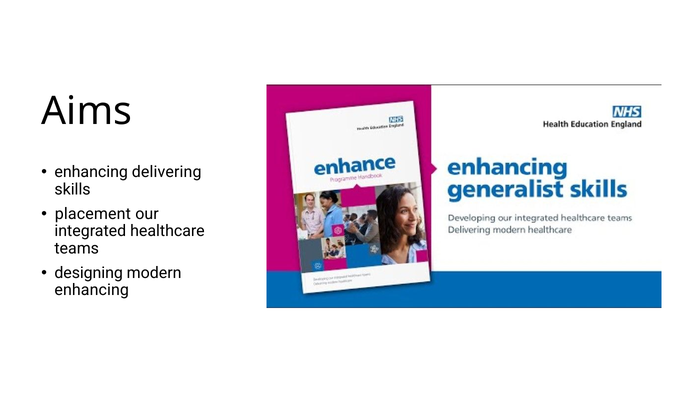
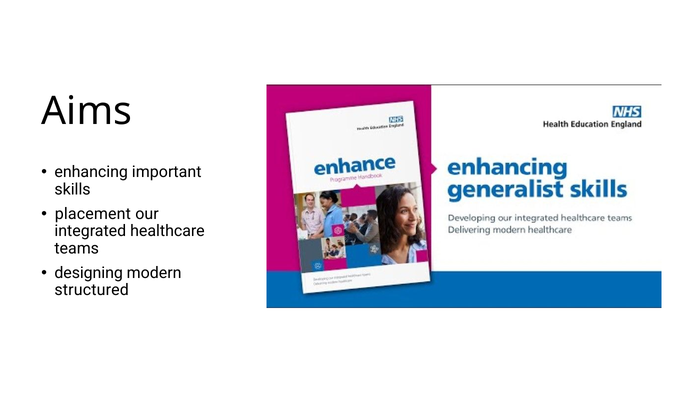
delivering: delivering -> important
enhancing at (92, 290): enhancing -> structured
